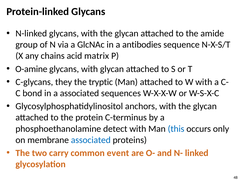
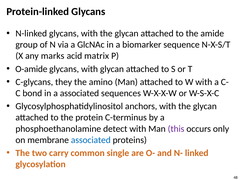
antibodies: antibodies -> biomarker
chains: chains -> marks
O-amine: O-amine -> O-amide
tryptic: tryptic -> amino
this colour: blue -> purple
event: event -> single
